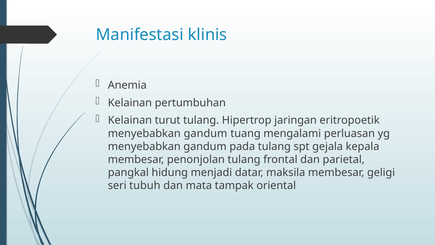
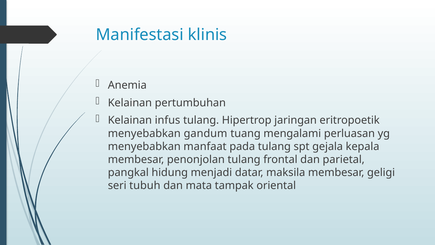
turut: turut -> infus
gandum at (205, 146): gandum -> manfaat
